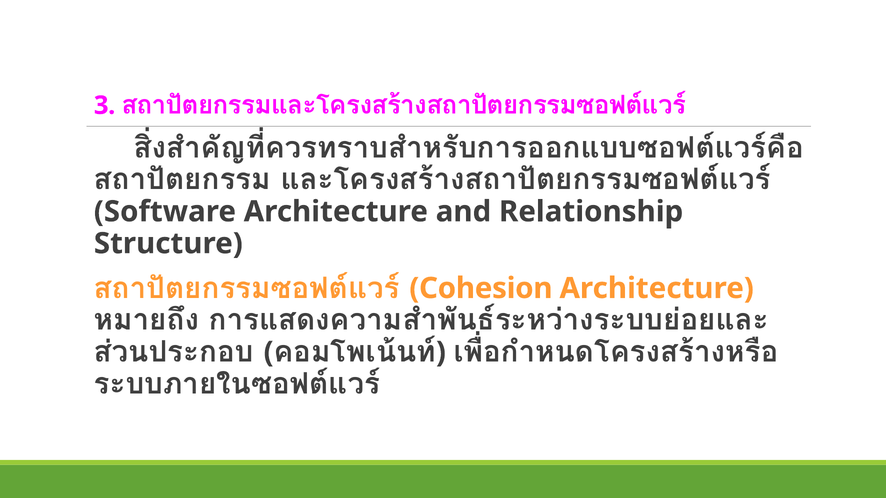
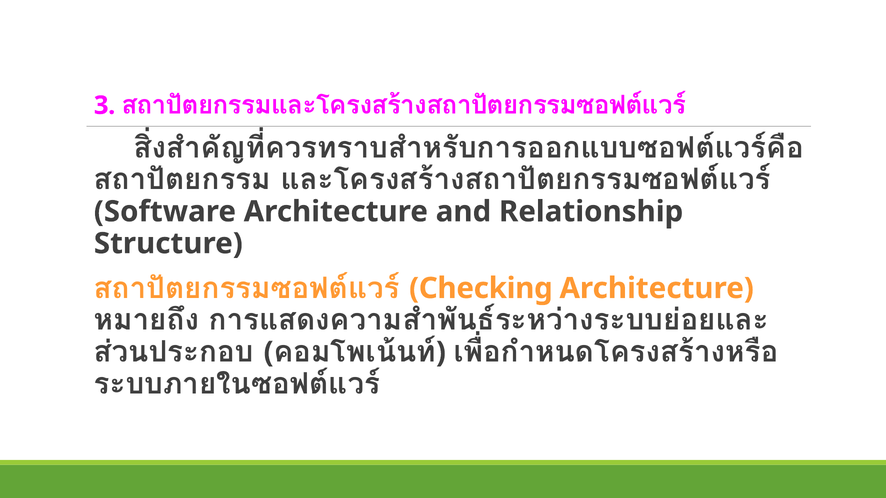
Cohesion: Cohesion -> Checking
